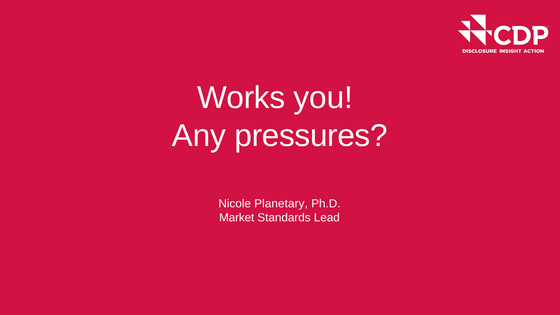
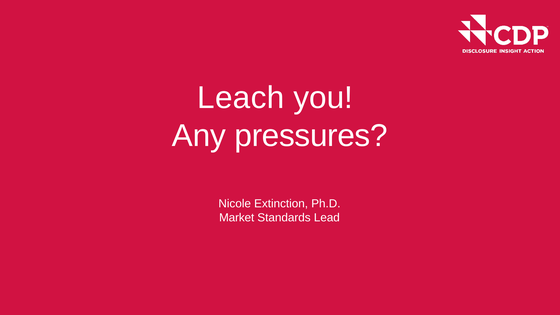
Works: Works -> Leach
Planetary: Planetary -> Extinction
